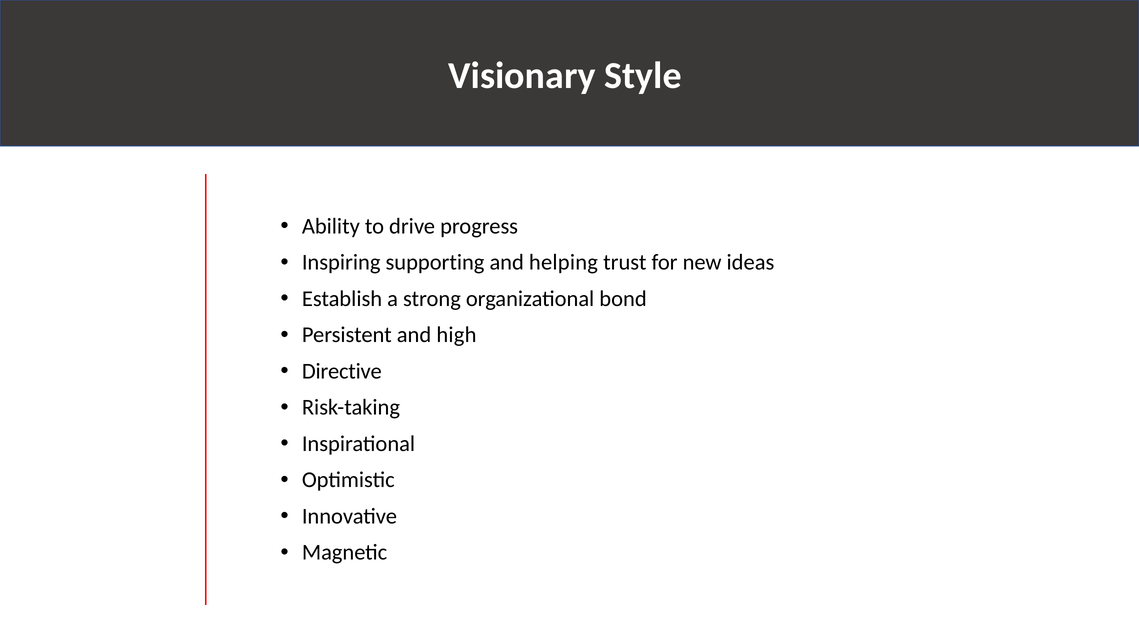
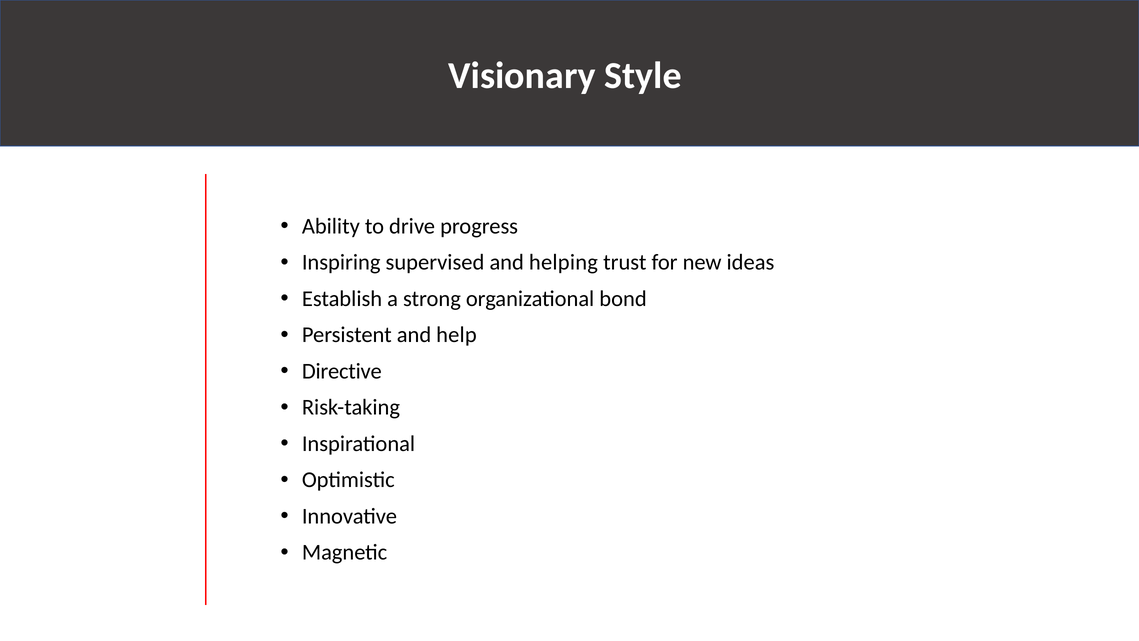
supporting: supporting -> supervised
high: high -> help
